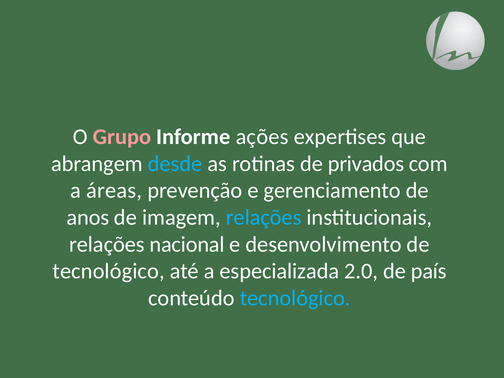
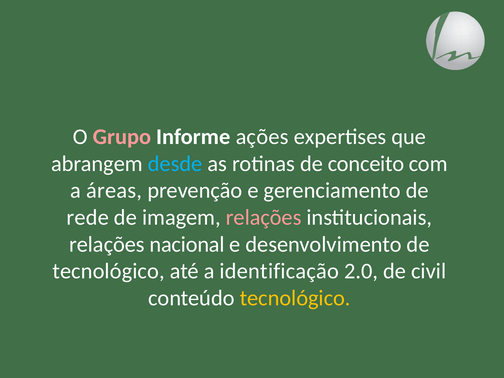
privados: privados -> conceito
anos: anos -> rede
relações at (264, 217) colour: light blue -> pink
especializada: especializada -> identificação
país: país -> civil
tecnológico at (295, 298) colour: light blue -> yellow
